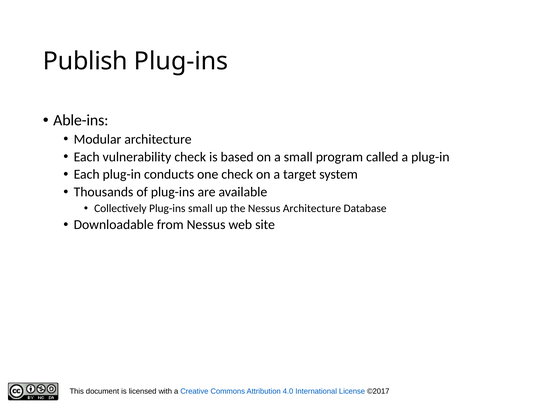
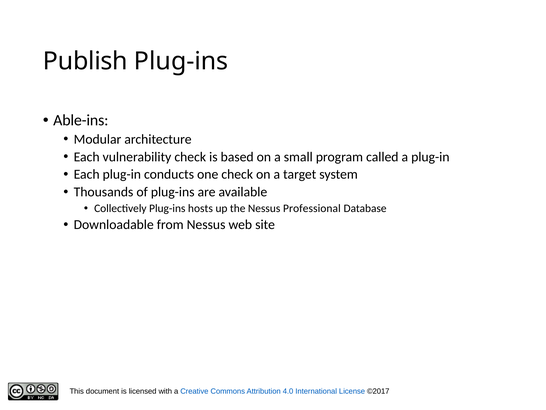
Plug-ins small: small -> hosts
Nessus Architecture: Architecture -> Professional
